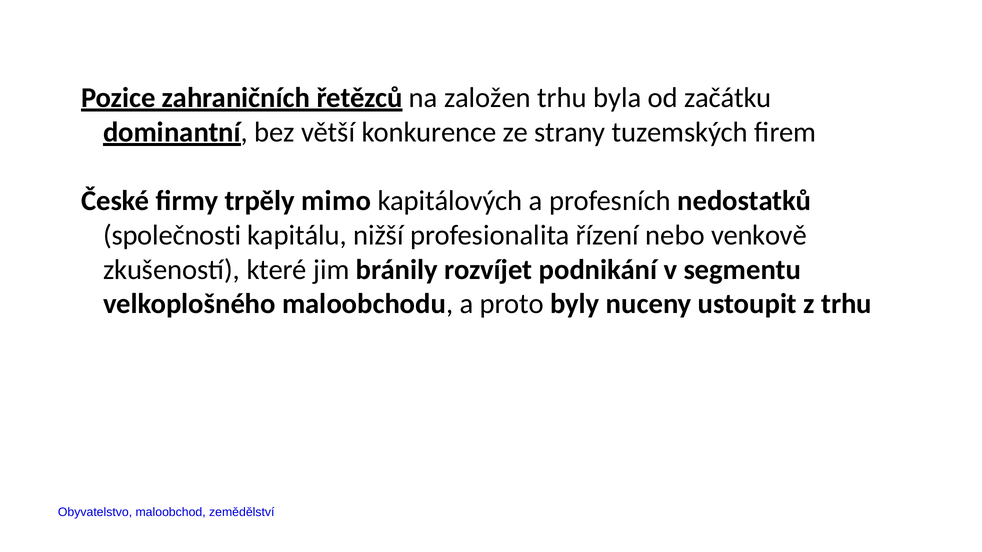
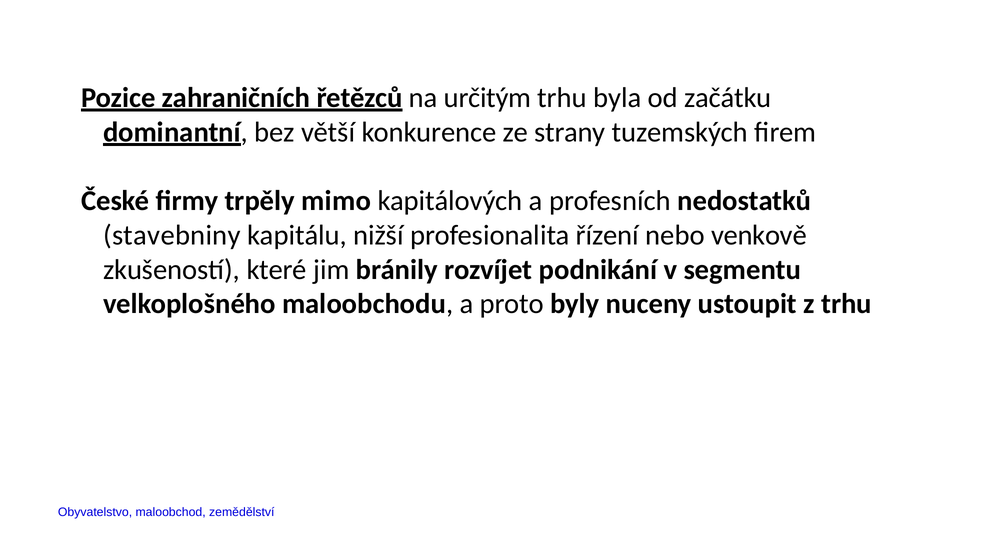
založen: založen -> určitým
společnosti: společnosti -> stavebniny
